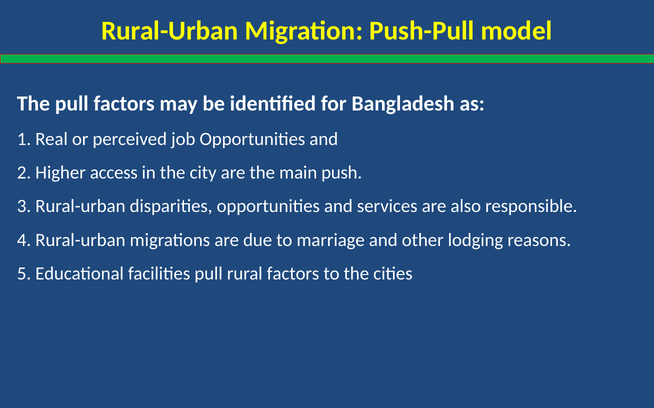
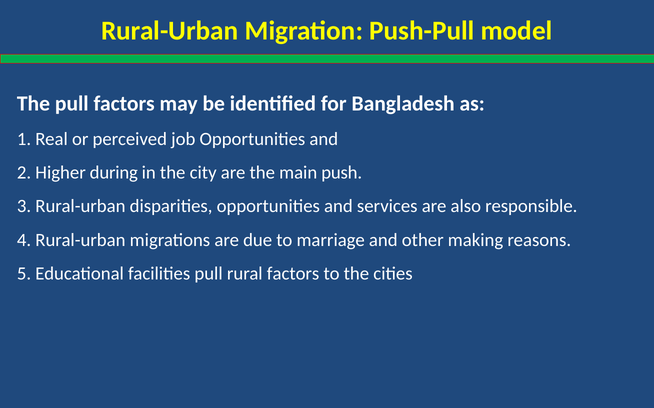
access: access -> during
lodging: lodging -> making
